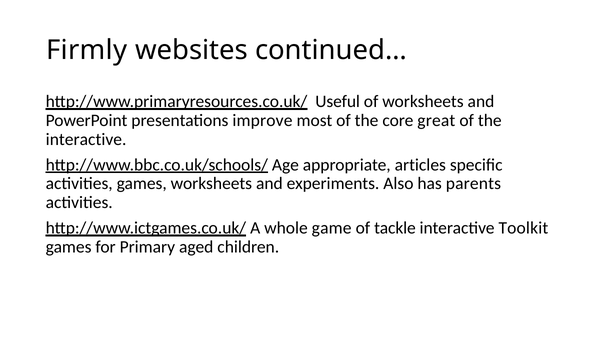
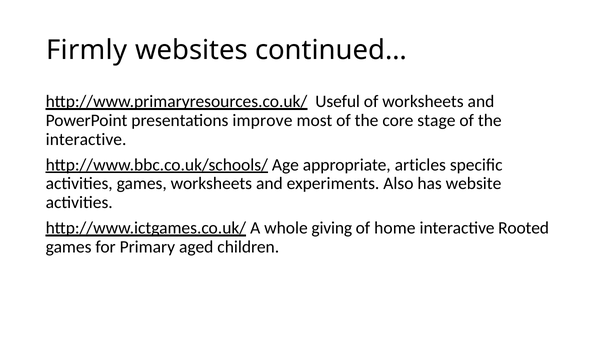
great: great -> stage
parents: parents -> website
game: game -> giving
tackle: tackle -> home
Toolkit: Toolkit -> Rooted
